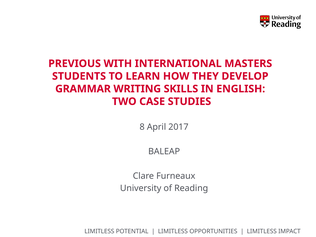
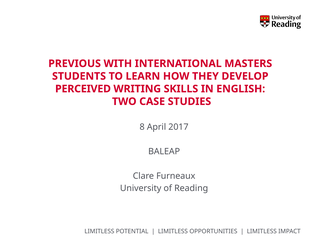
GRAMMAR: GRAMMAR -> PERCEIVED
